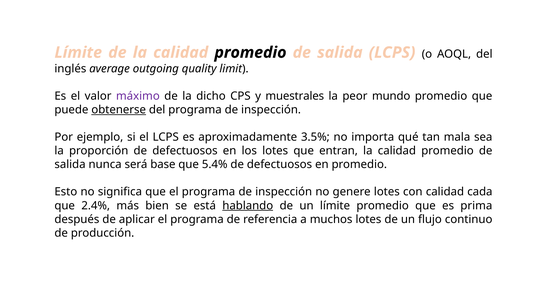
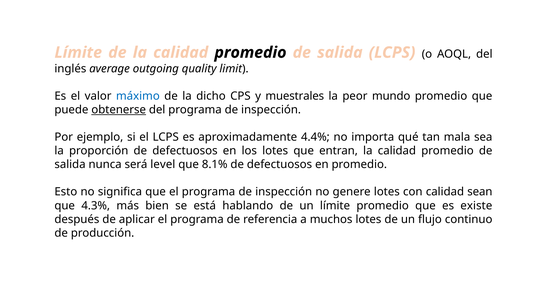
máximo colour: purple -> blue
3.5%: 3.5% -> 4.4%
base: base -> level
5.4%: 5.4% -> 8.1%
cada: cada -> sean
2.4%: 2.4% -> 4.3%
hablando underline: present -> none
prima: prima -> existe
